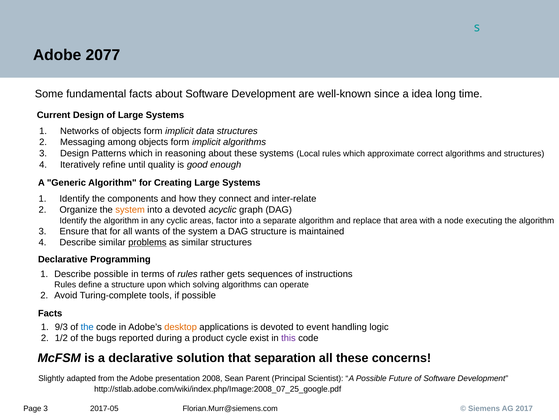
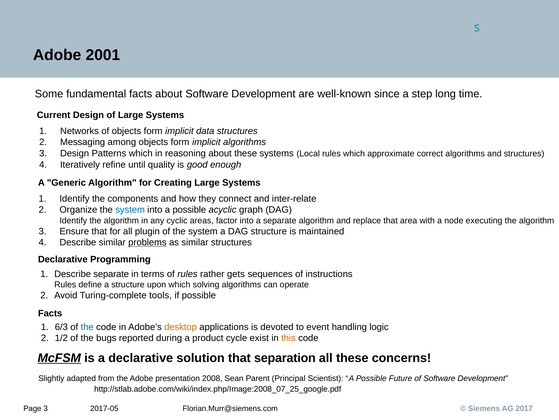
2077: 2077 -> 2001
idea: idea -> step
system at (130, 209) colour: orange -> blue
into a devoted: devoted -> possible
wants: wants -> plugin
Describe possible: possible -> separate
9/3: 9/3 -> 6/3
this colour: purple -> orange
McFSM underline: none -> present
